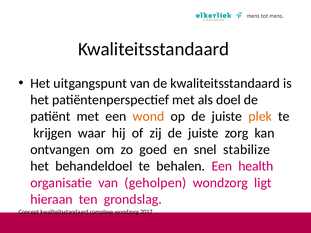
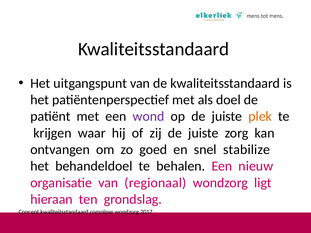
wond colour: orange -> purple
health: health -> nieuw
geholpen: geholpen -> regionaal
